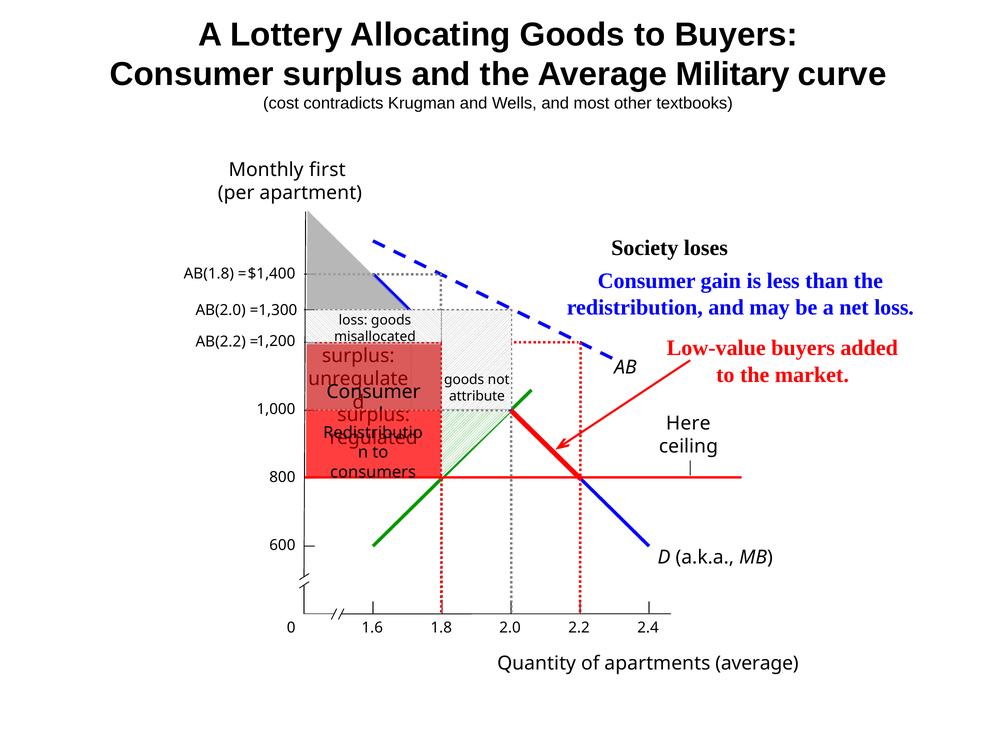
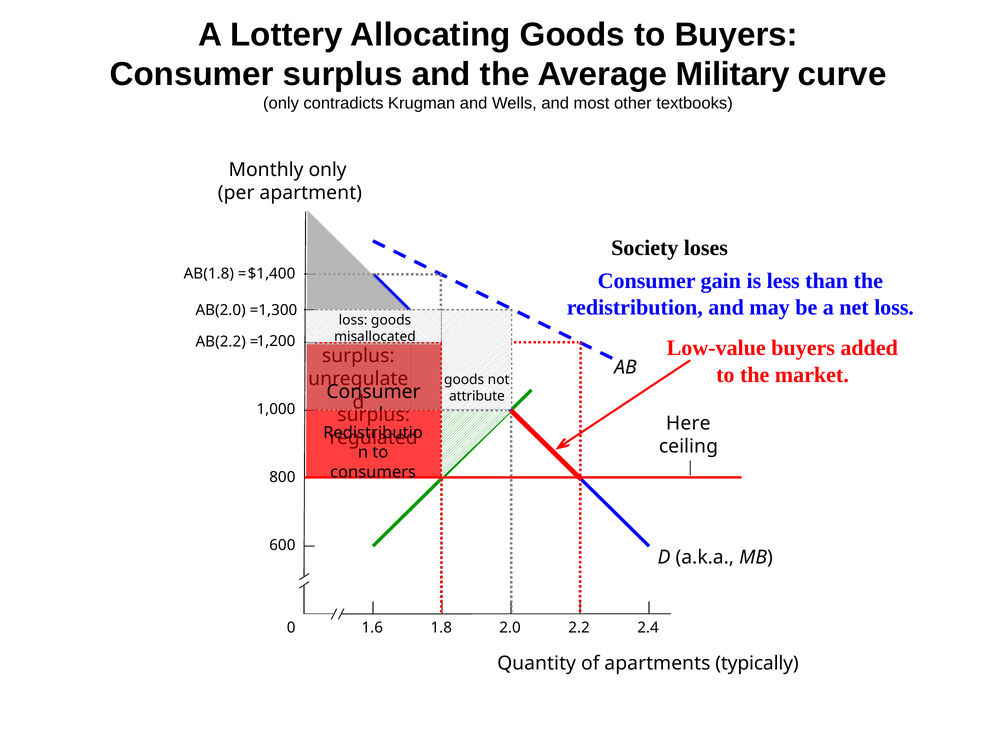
cost at (281, 103): cost -> only
Monthly first: first -> only
apartments average: average -> typically
